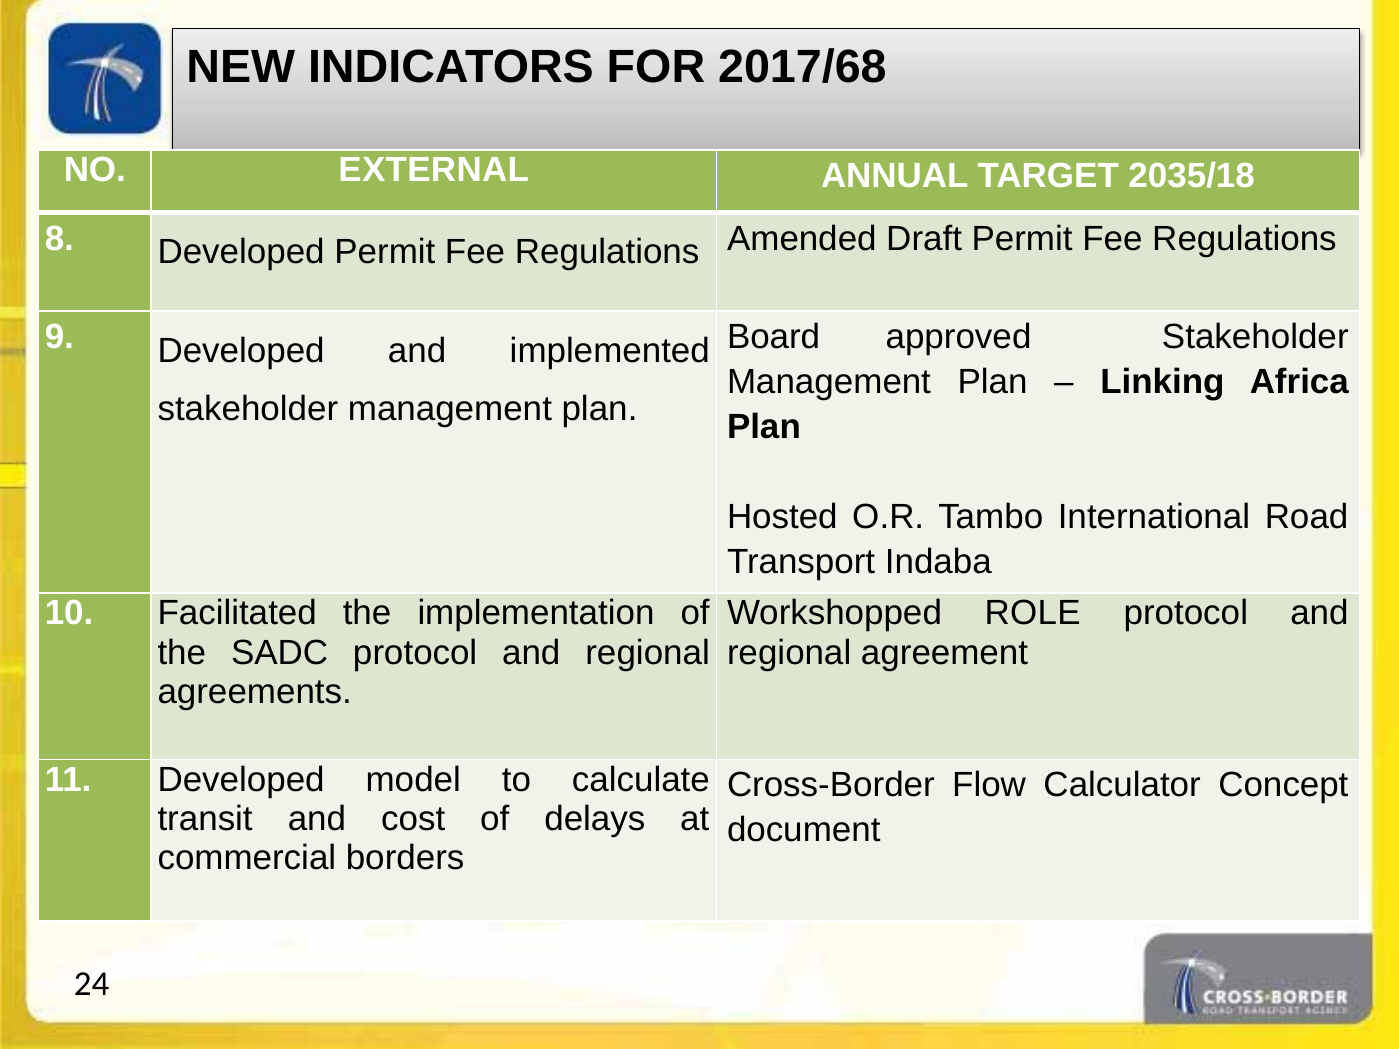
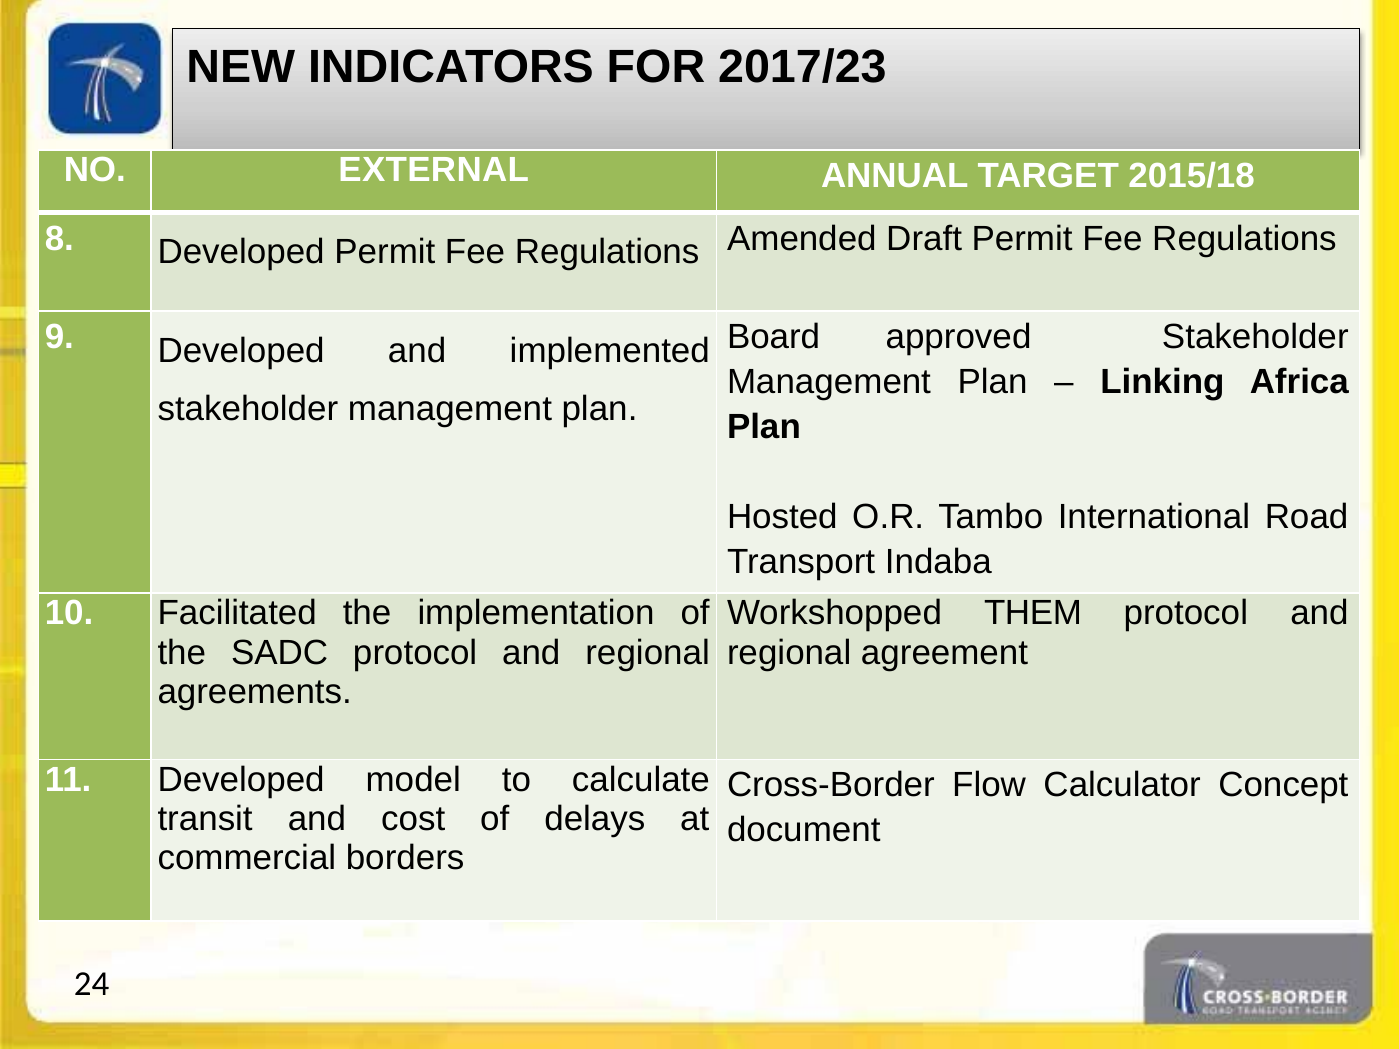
2017/68: 2017/68 -> 2017/23
2035/18: 2035/18 -> 2015/18
ROLE: ROLE -> THEM
